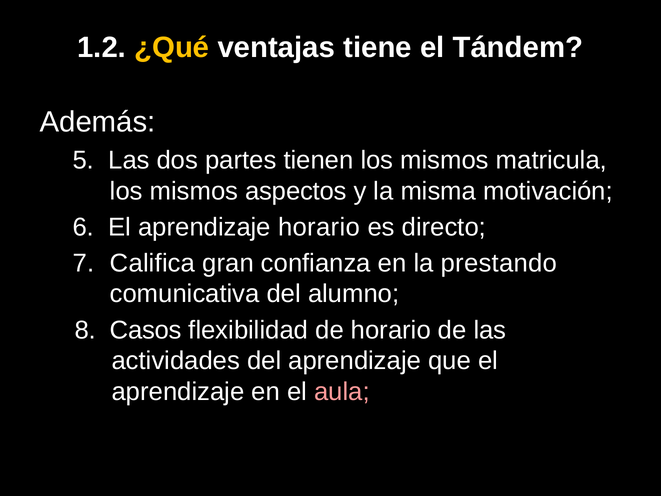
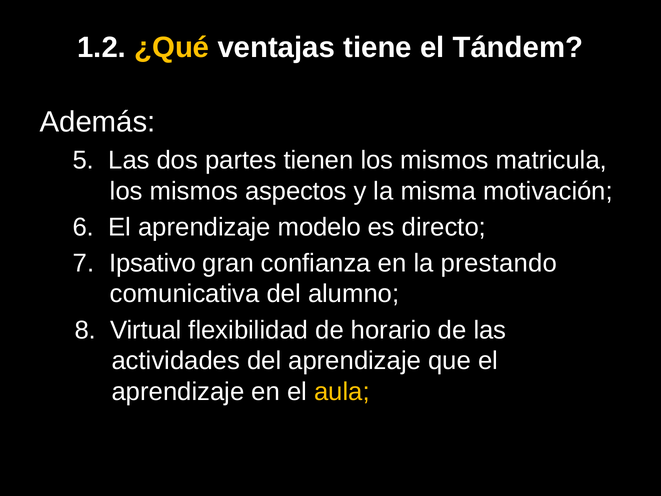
aprendizaje horario: horario -> modelo
Califica: Califica -> Ipsativo
Casos: Casos -> Virtual
aula colour: pink -> yellow
